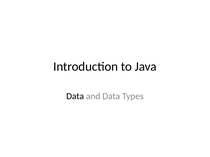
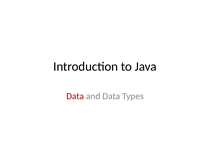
Data at (75, 97) colour: black -> red
